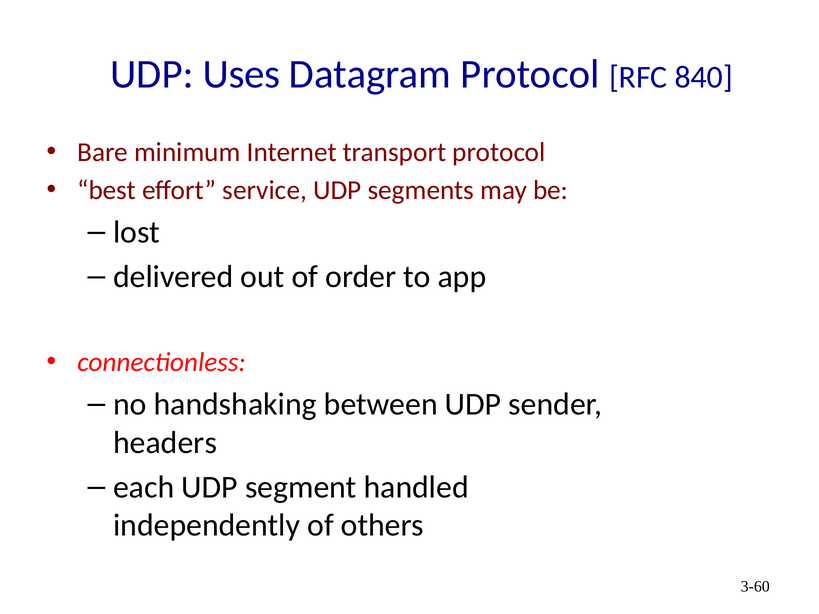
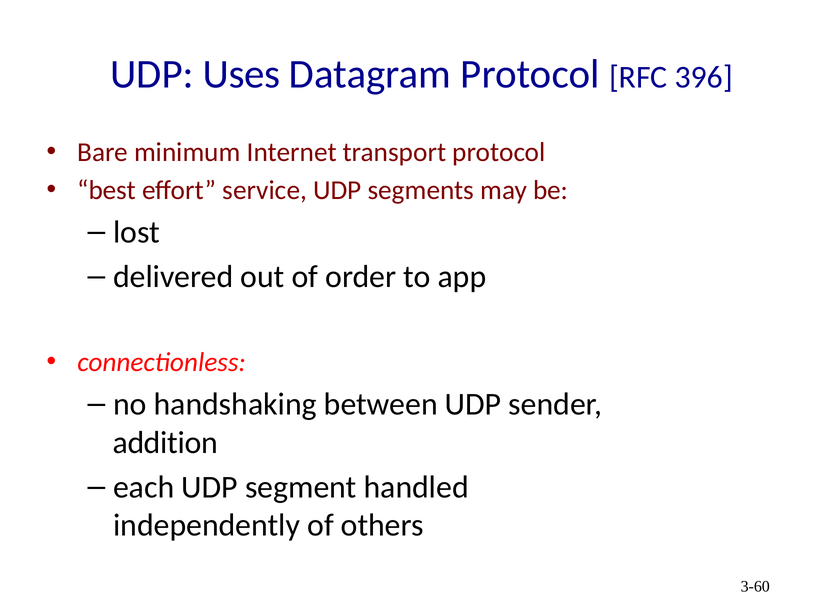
840: 840 -> 396
headers: headers -> addition
